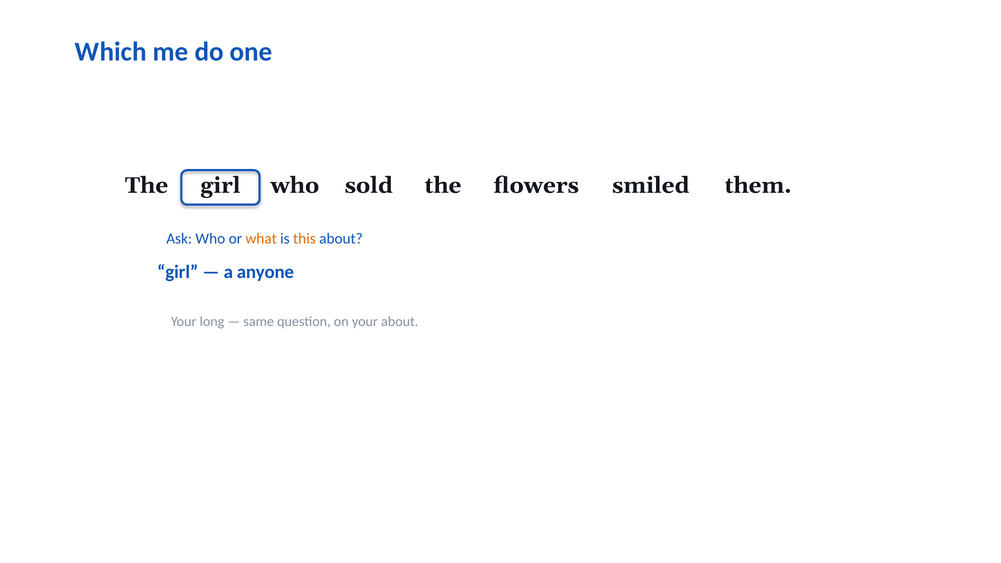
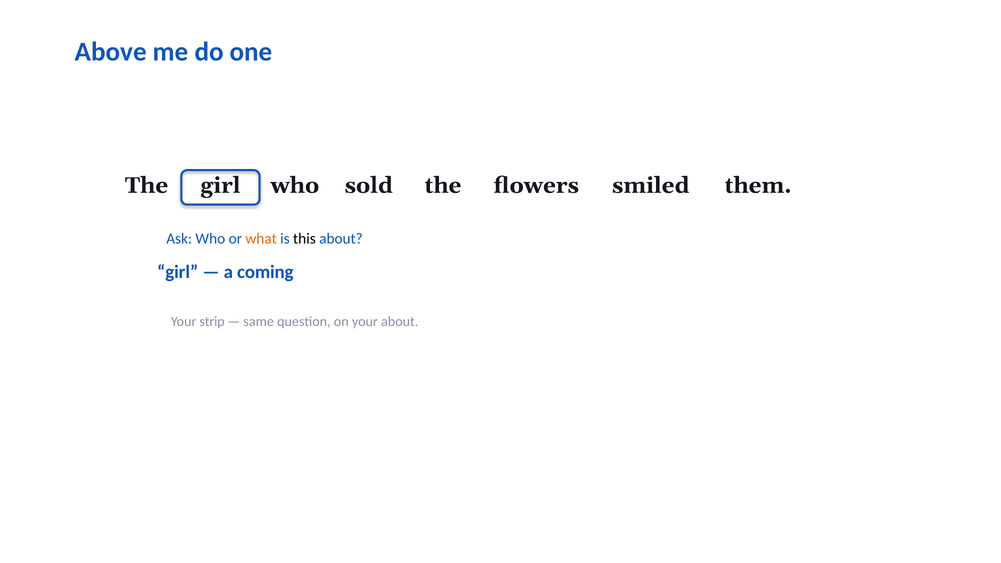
Which: Which -> Above
this colour: orange -> black
anyone: anyone -> coming
long: long -> strip
